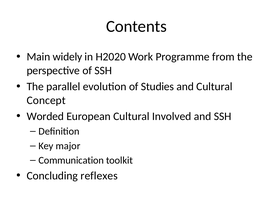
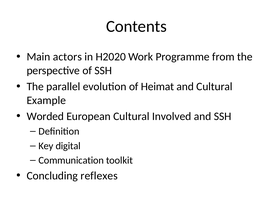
widely: widely -> actors
Studies: Studies -> Heimat
Concept: Concept -> Example
major: major -> digital
